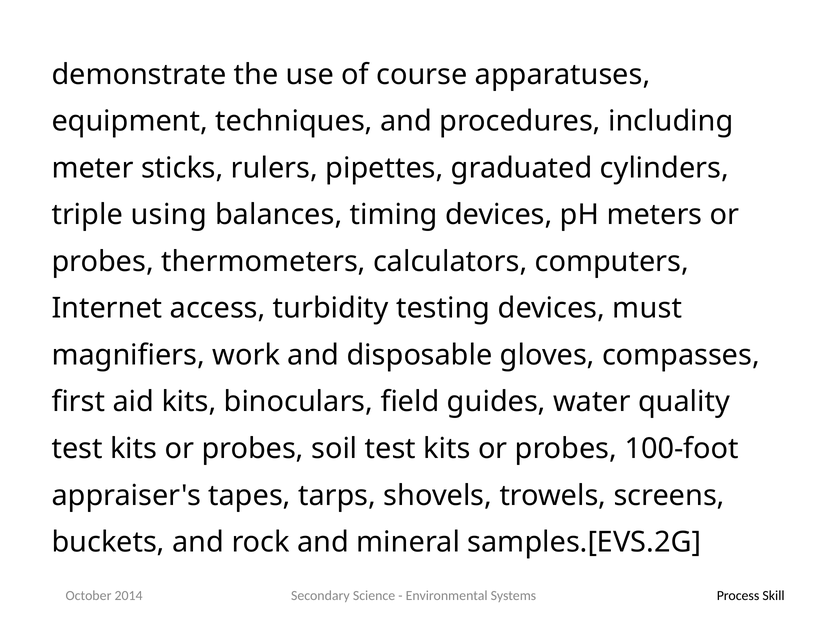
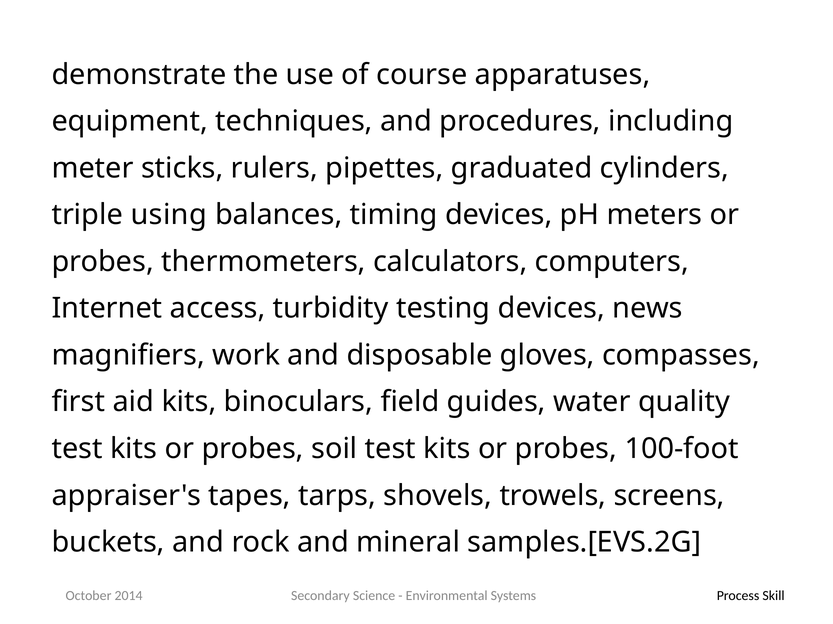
must: must -> news
